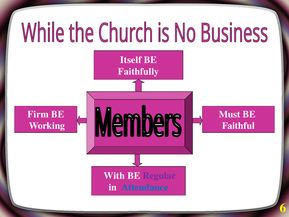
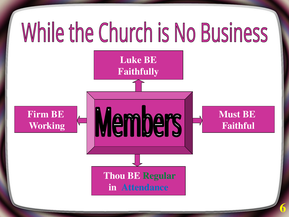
Itself: Itself -> Luke
With: With -> Thou
Regular colour: purple -> green
